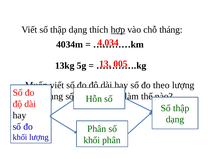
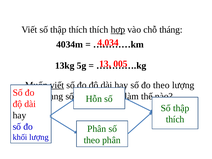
Viết số thập dạng: dạng -> thích
viết at (57, 85) underline: none -> present
dạng at (175, 119): dạng -> thích
khối at (92, 140): khối -> theo
